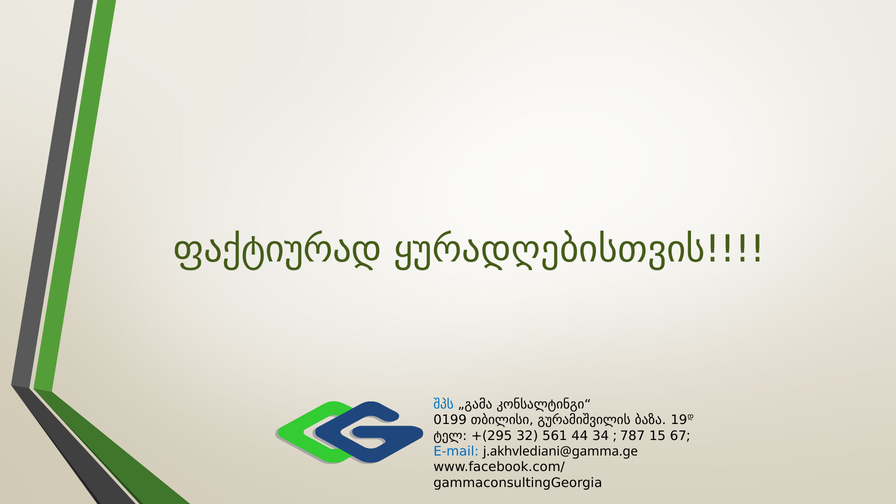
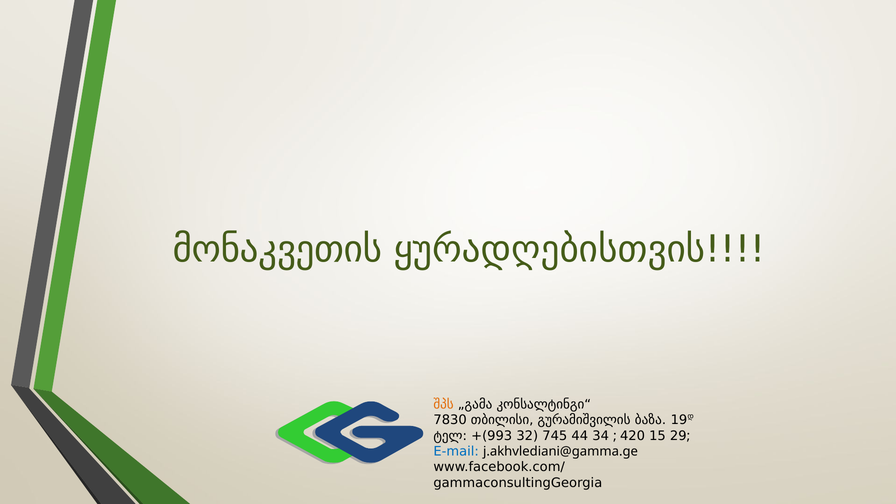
ფაქტიურად: ფაქტიურად -> მონაკვეთის
შპს colour: blue -> orange
0199: 0199 -> 7830
+(295: +(295 -> +(993
561: 561 -> 745
787: 787 -> 420
67: 67 -> 29
